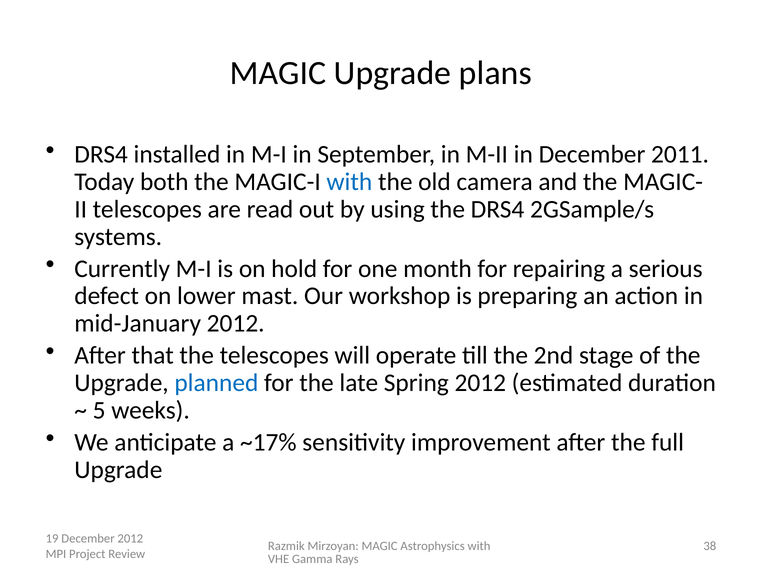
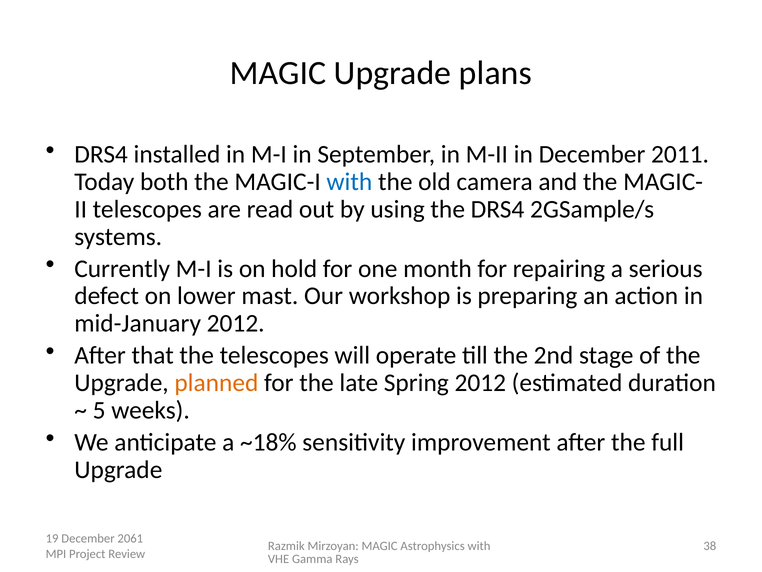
planned colour: blue -> orange
~17%: ~17% -> ~18%
December 2012: 2012 -> 2061
